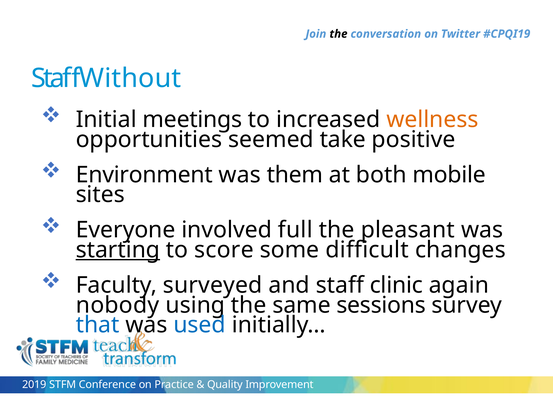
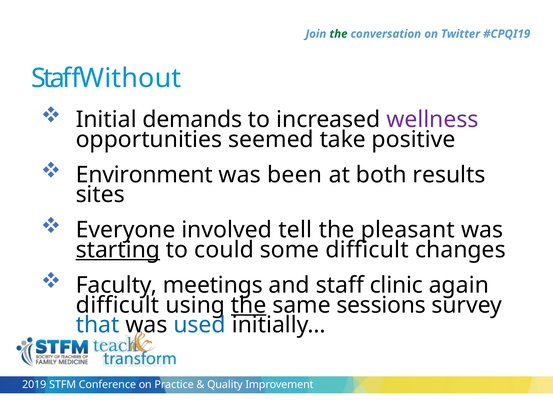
the at (339, 34) colour: black -> green
meetings: meetings -> demands
wellness colour: orange -> purple
them: them -> been
mobile: mobile -> results
full: full -> tell
score: score -> could
surveyed: surveyed -> meetings
nobody at (118, 305): nobody -> difficult
the at (249, 305) underline: none -> present
